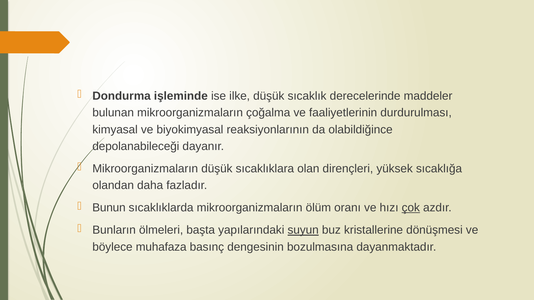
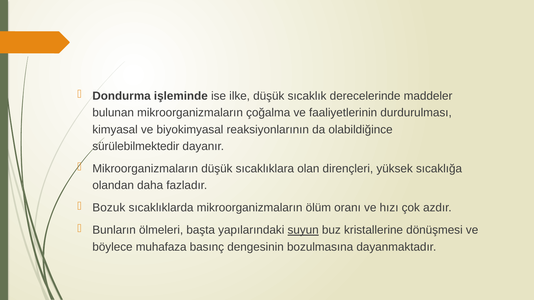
depolanabileceği: depolanabileceği -> sürülebilmektedir
Bunun: Bunun -> Bozuk
çok underline: present -> none
